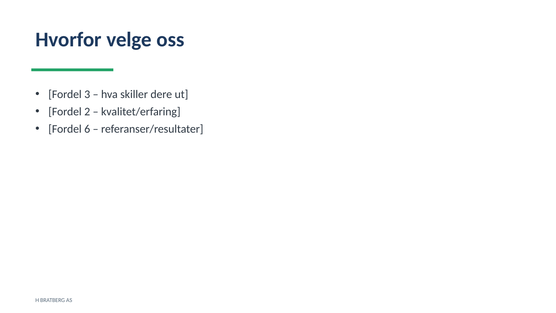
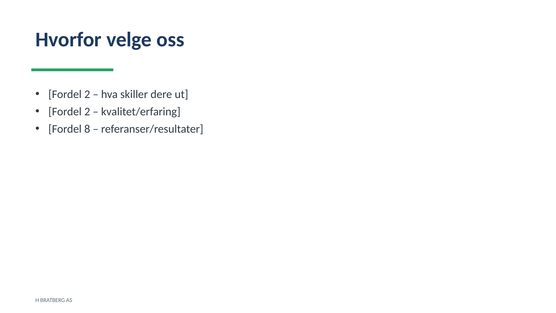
3 at (87, 94): 3 -> 2
6: 6 -> 8
